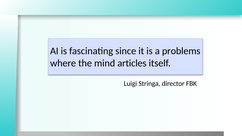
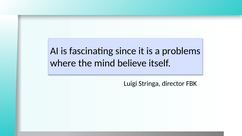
articles: articles -> believe
